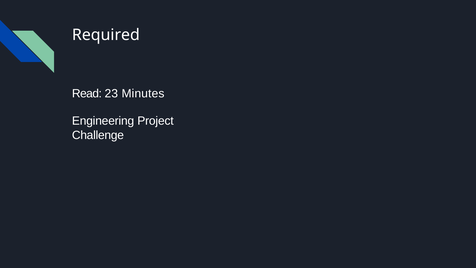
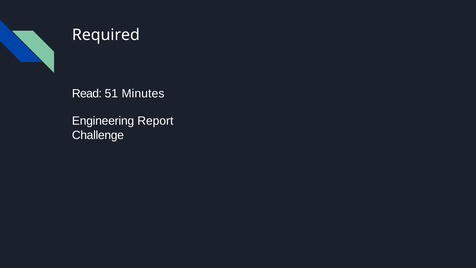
23: 23 -> 51
Project: Project -> Report
